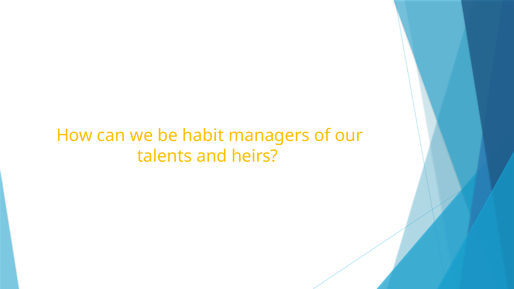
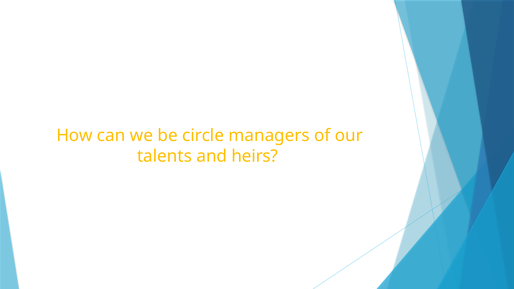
habit: habit -> circle
